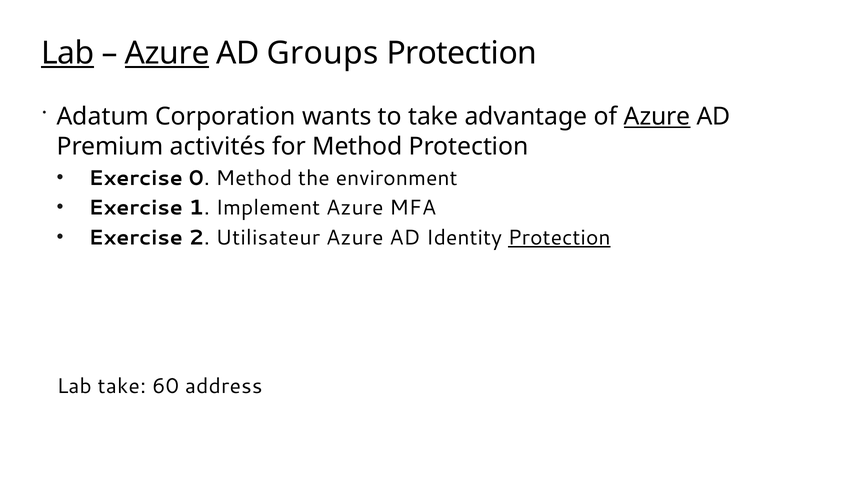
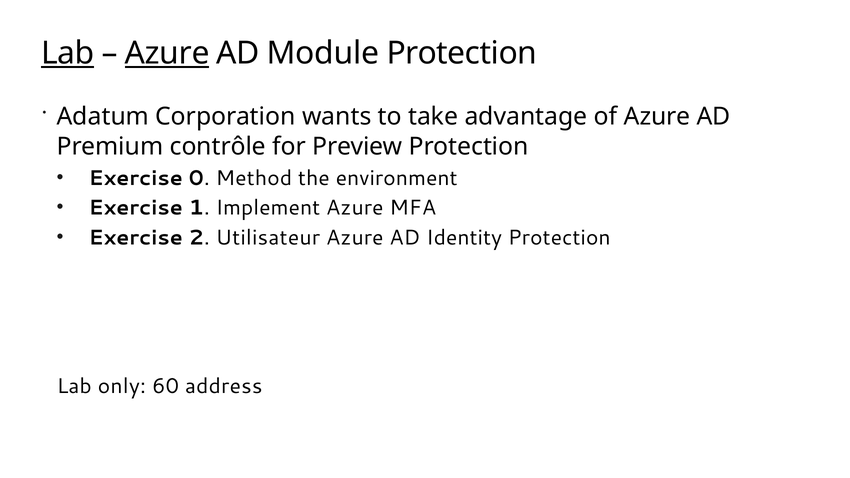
Groups: Groups -> Module
Azure at (657, 117) underline: present -> none
activités: activités -> contrôle
for Method: Method -> Preview
Protection at (559, 238) underline: present -> none
Lab take: take -> only
